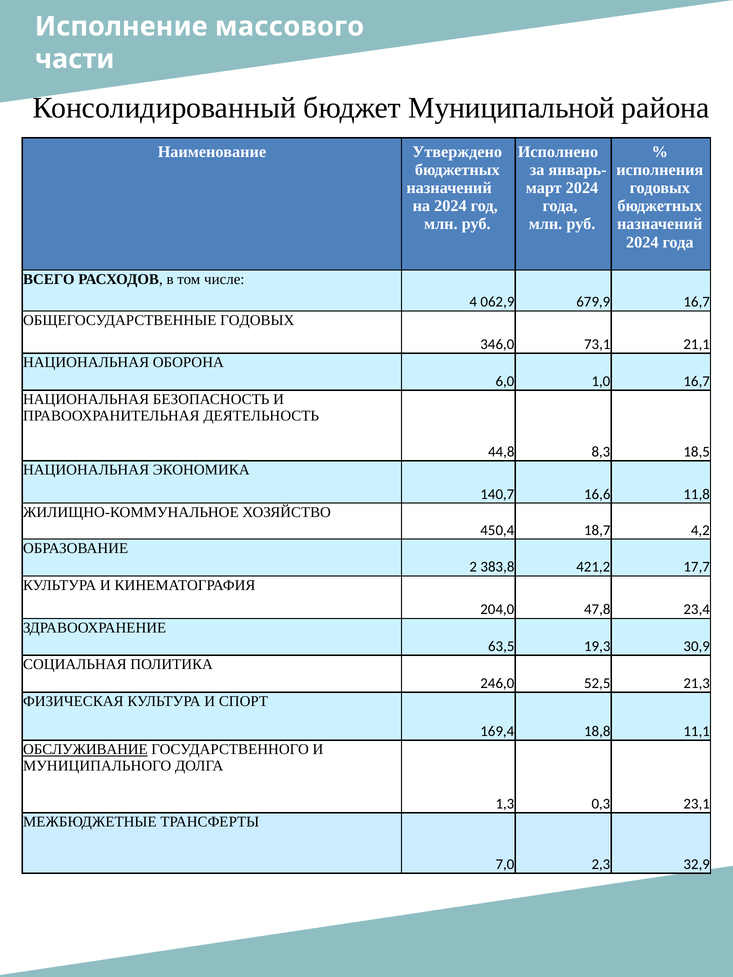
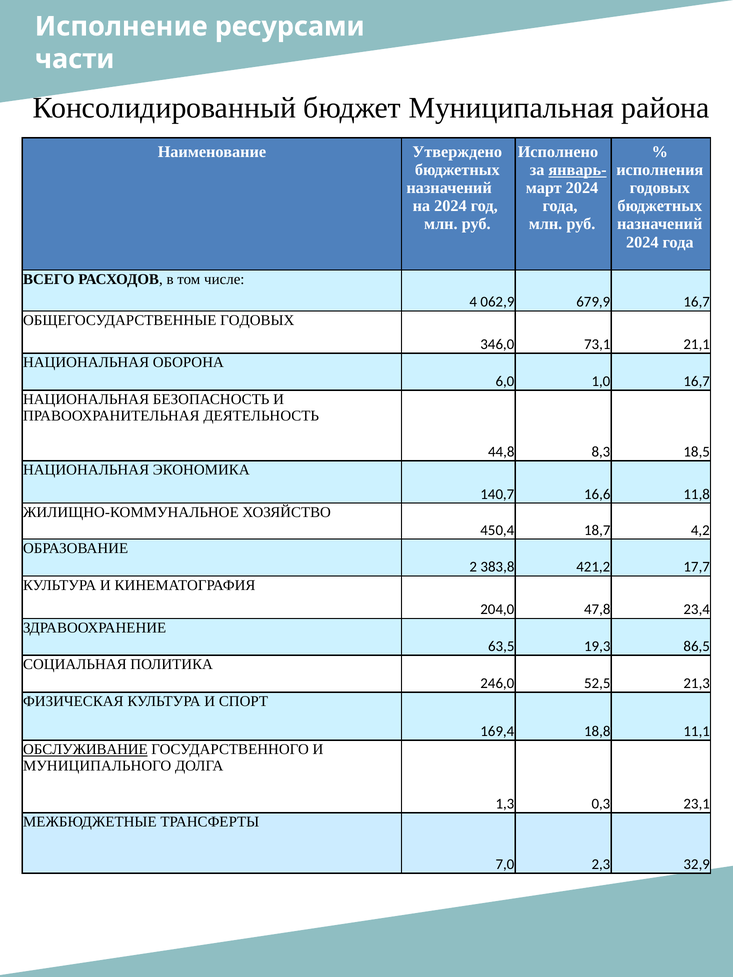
массового: массового -> ресурсами
Муниципальной: Муниципальной -> Муниципальная
январь- underline: none -> present
30,9: 30,9 -> 86,5
